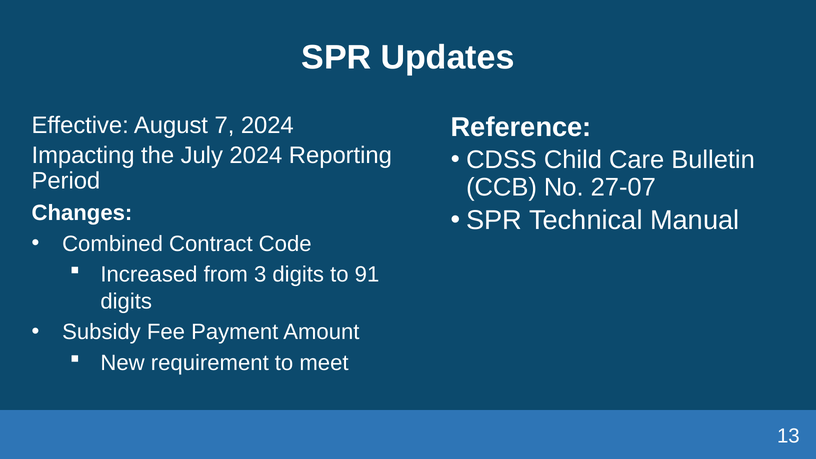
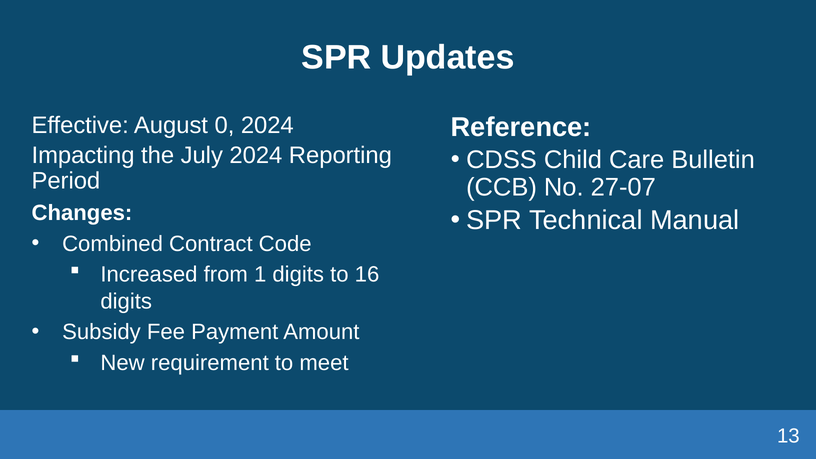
7: 7 -> 0
3: 3 -> 1
91: 91 -> 16
